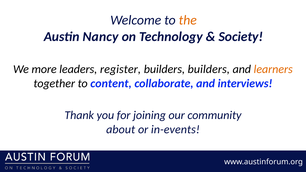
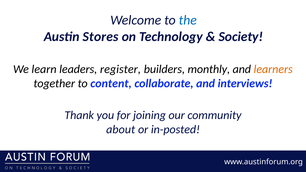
the colour: orange -> blue
Nancy: Nancy -> Stores
more: more -> learn
builders builders: builders -> monthly
in-events: in-events -> in-posted
